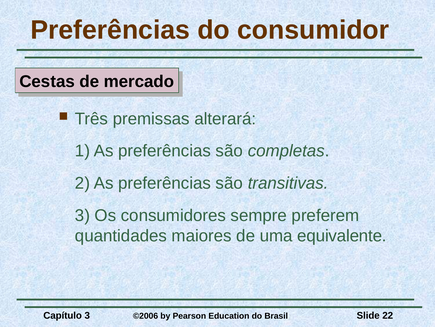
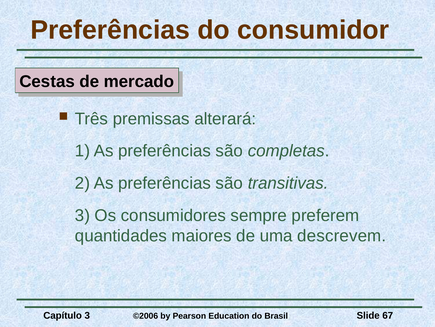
equivalente: equivalente -> descrevem
22: 22 -> 67
